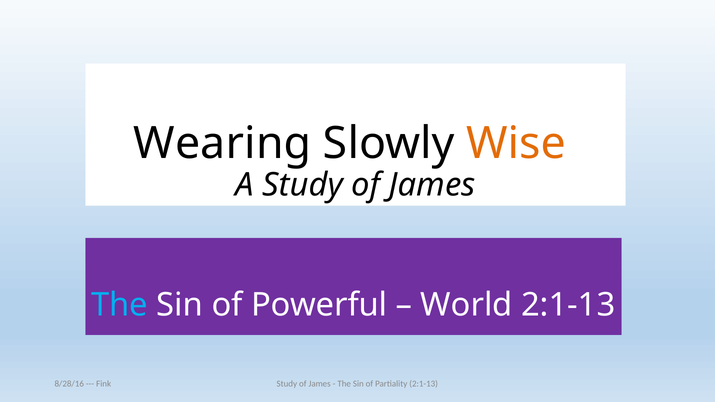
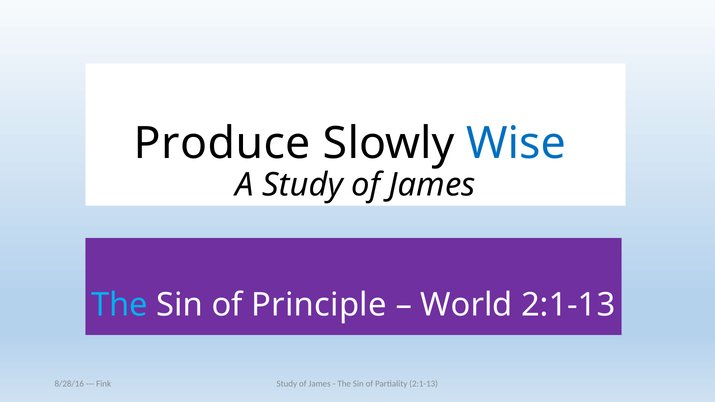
Wearing: Wearing -> Produce
Wise colour: orange -> blue
Powerful: Powerful -> Principle
